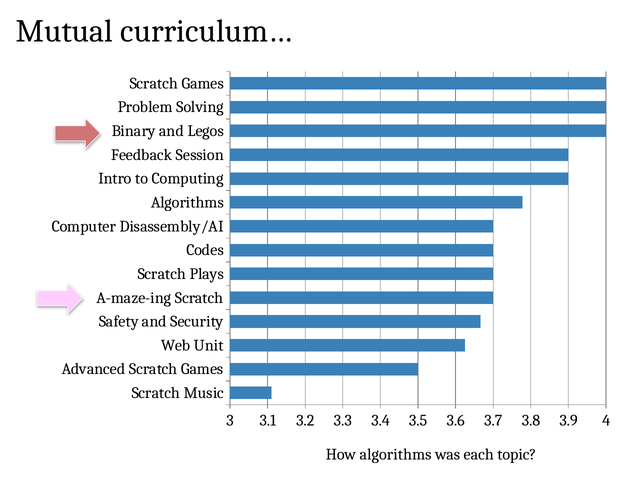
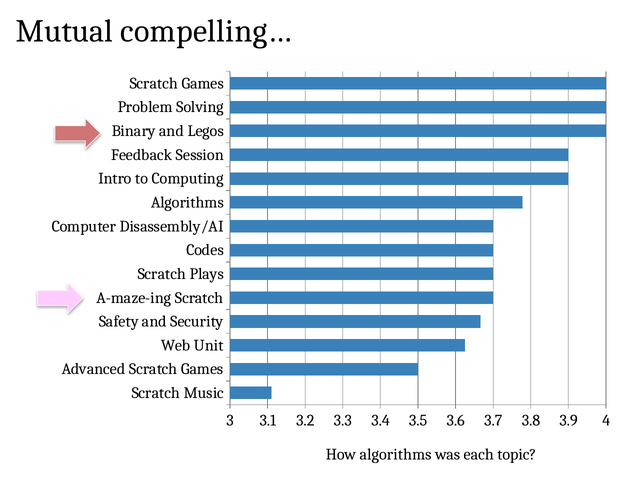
curriculum…: curriculum… -> compelling…
